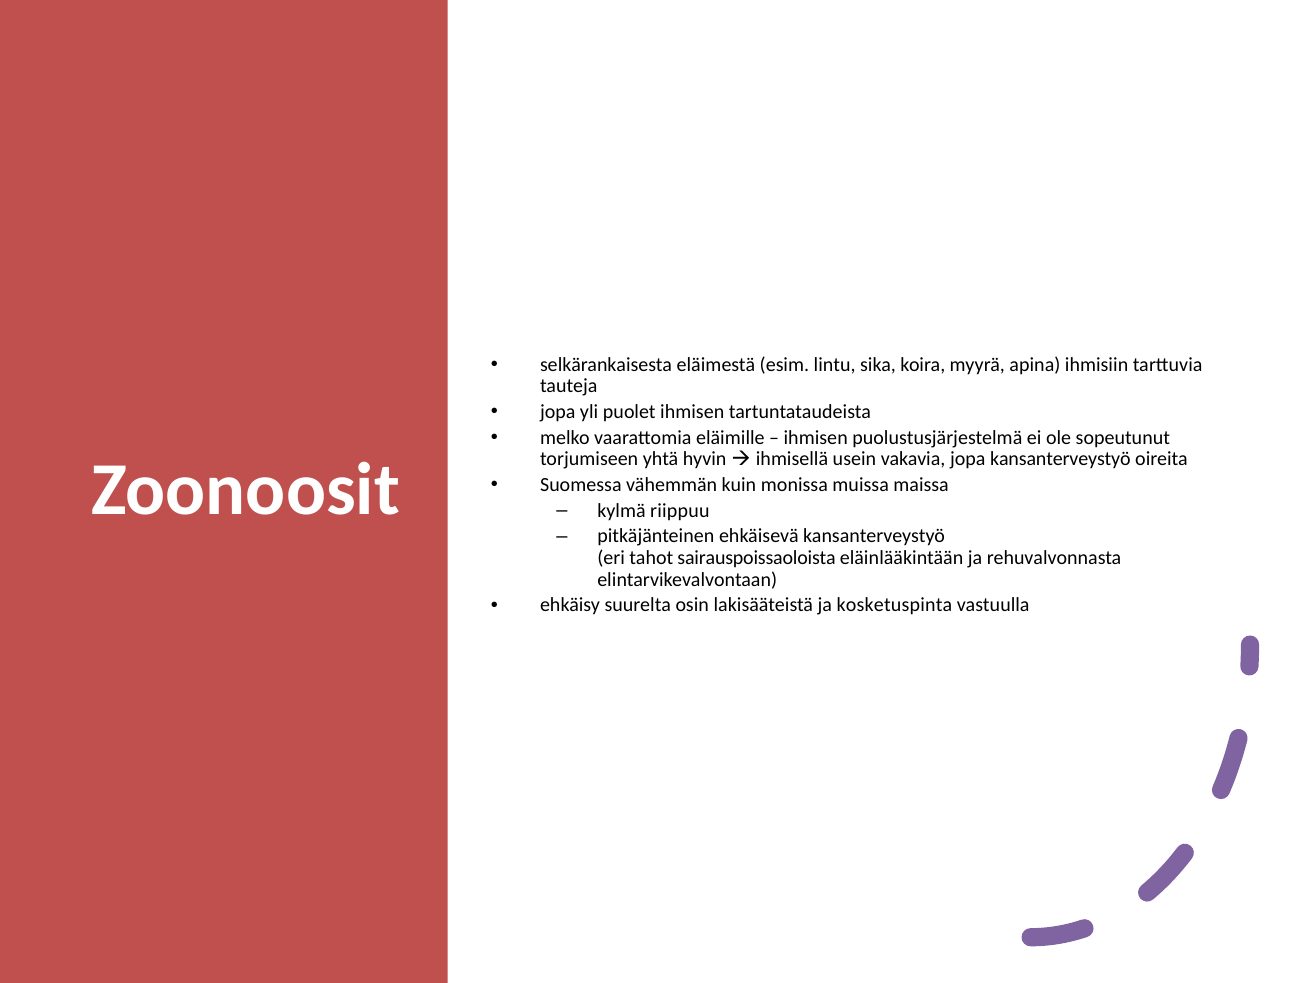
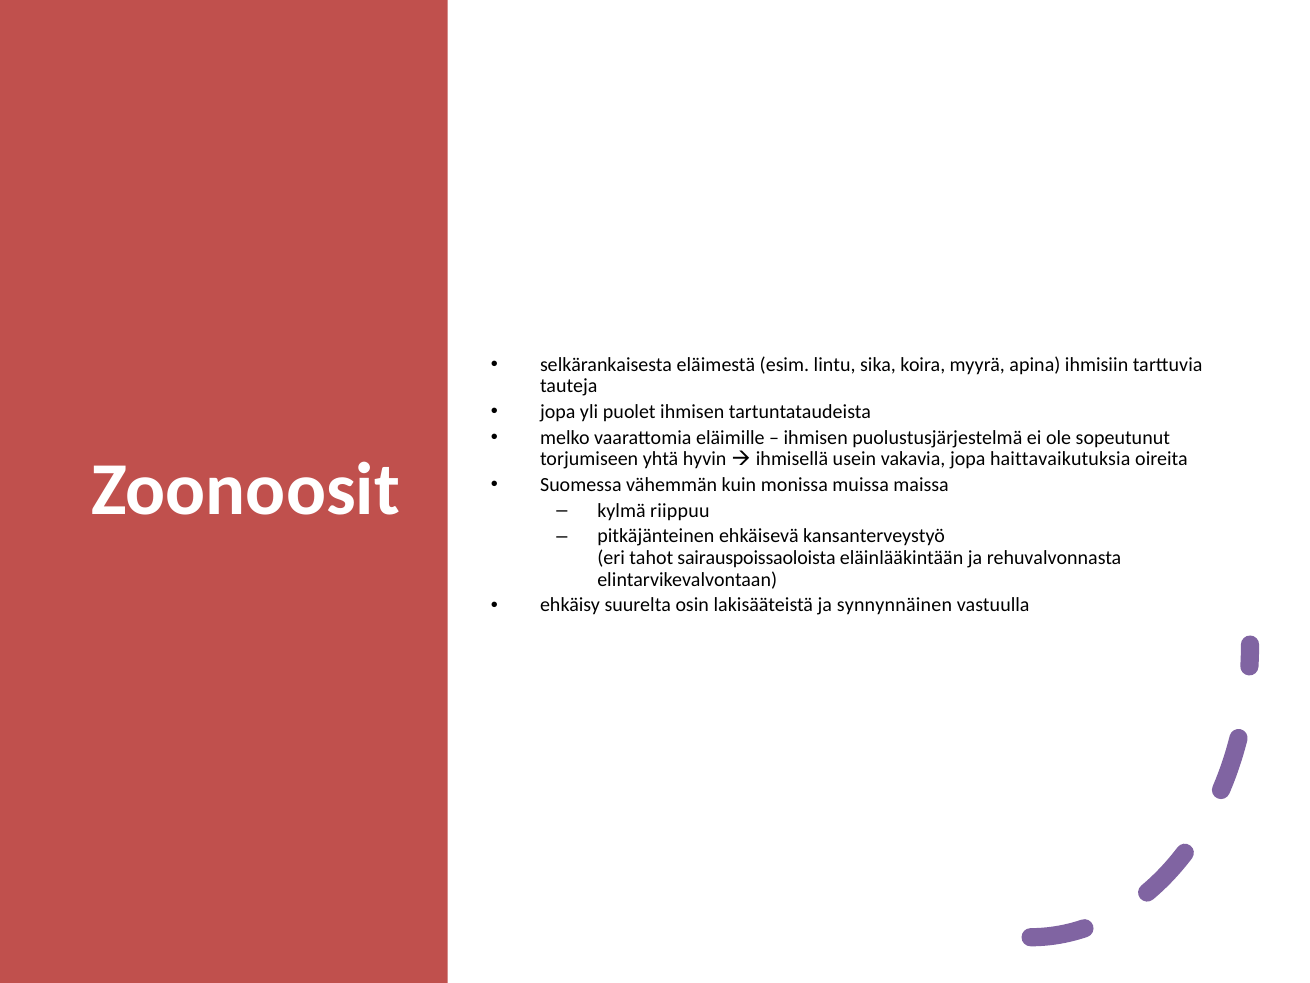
jopa kansanterveystyö: kansanterveystyö -> haittavaikutuksia
kosketuspinta: kosketuspinta -> synnynnäinen
